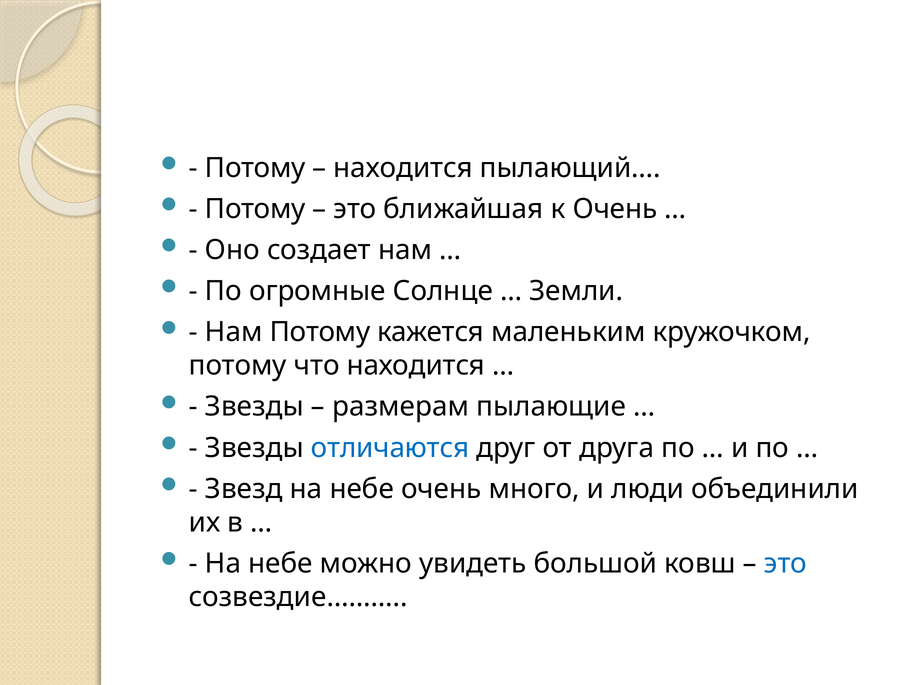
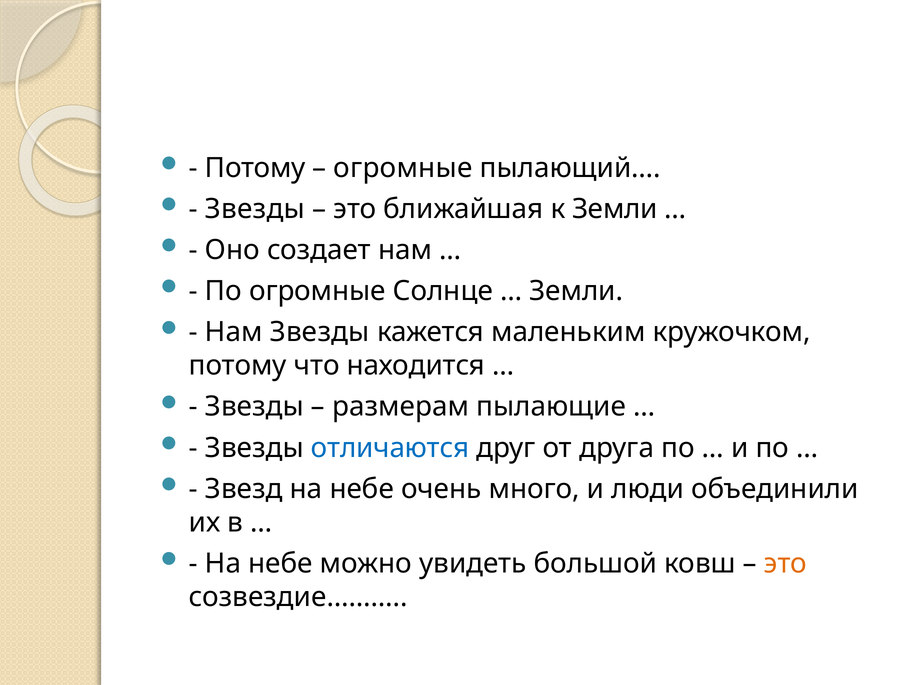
находится at (403, 168): находится -> огромные
Потому at (255, 209): Потому -> Звезды
к Очень: Очень -> Земли
Нам Потому: Потому -> Звезды
это at (785, 563) colour: blue -> orange
